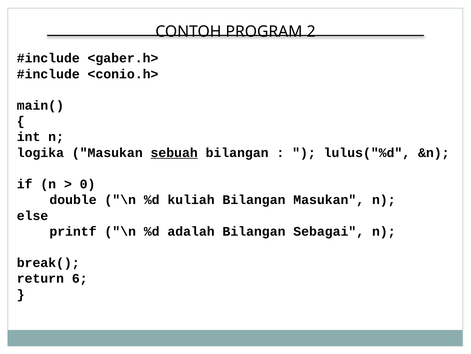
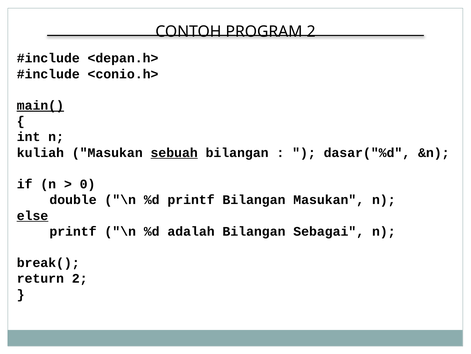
<gaber.h>: <gaber.h> -> <depan.h>
main( underline: none -> present
logika: logika -> kuliah
lulus("%d: lulus("%d -> dasar("%d
%d kuliah: kuliah -> printf
else underline: none -> present
return 6: 6 -> 2
